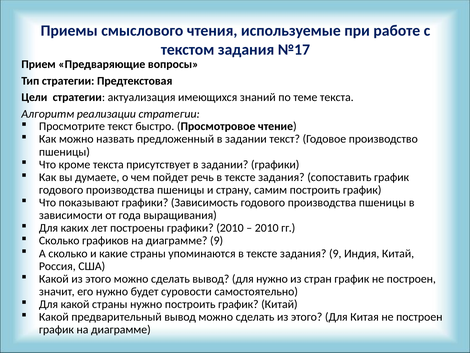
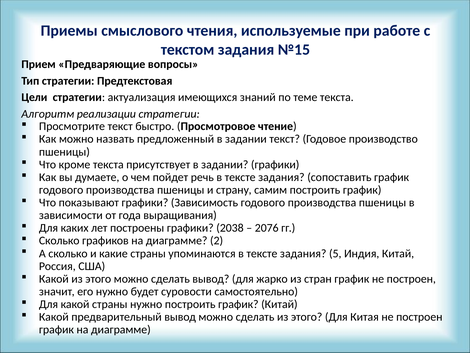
№17: №17 -> №15
графики 2010: 2010 -> 2038
2010 at (267, 228): 2010 -> 2076
диаграмме 9: 9 -> 2
задания 9: 9 -> 5
для нужно: нужно -> жарко
